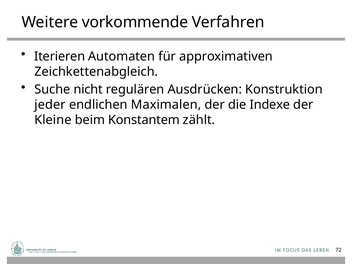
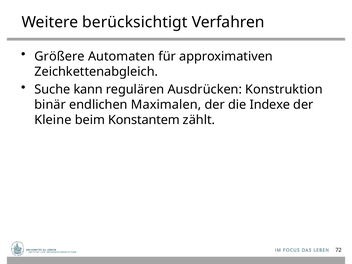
vorkommende: vorkommende -> berücksichtigt
Iterieren: Iterieren -> Größere
nicht: nicht -> kann
jeder: jeder -> binär
